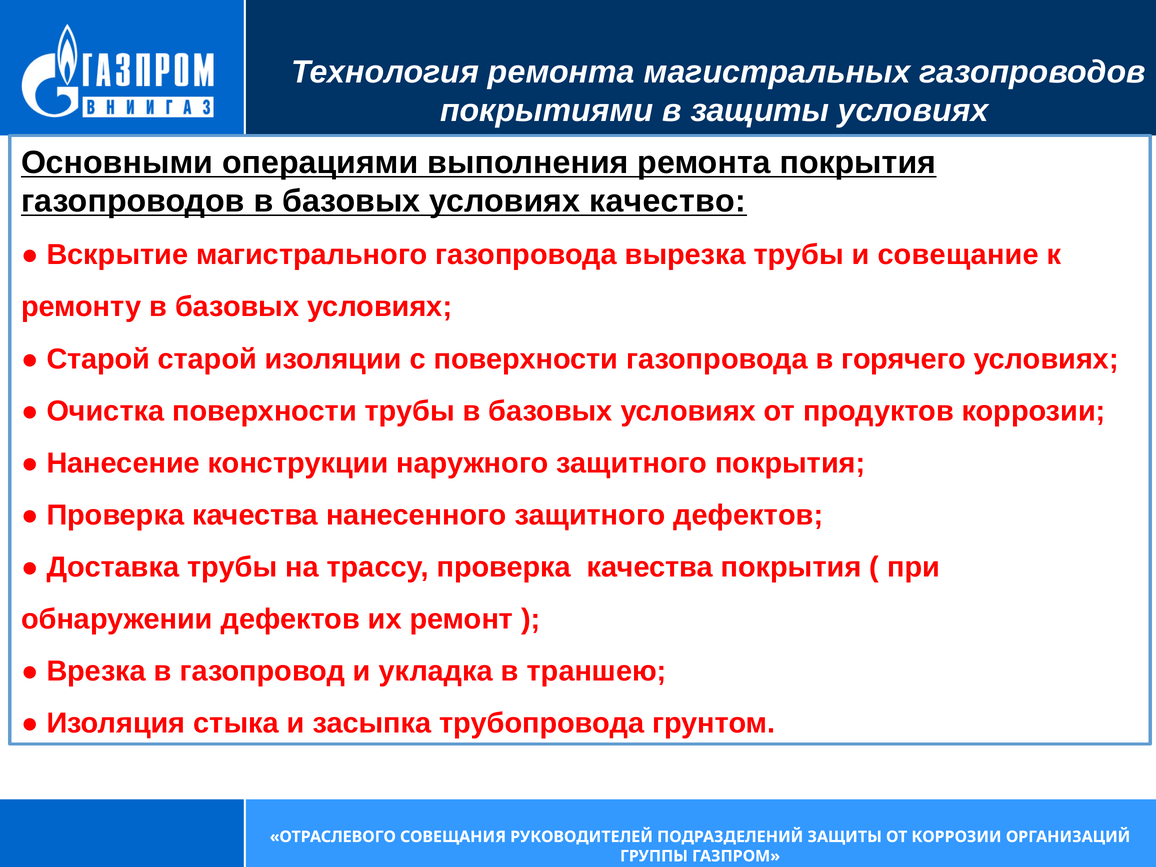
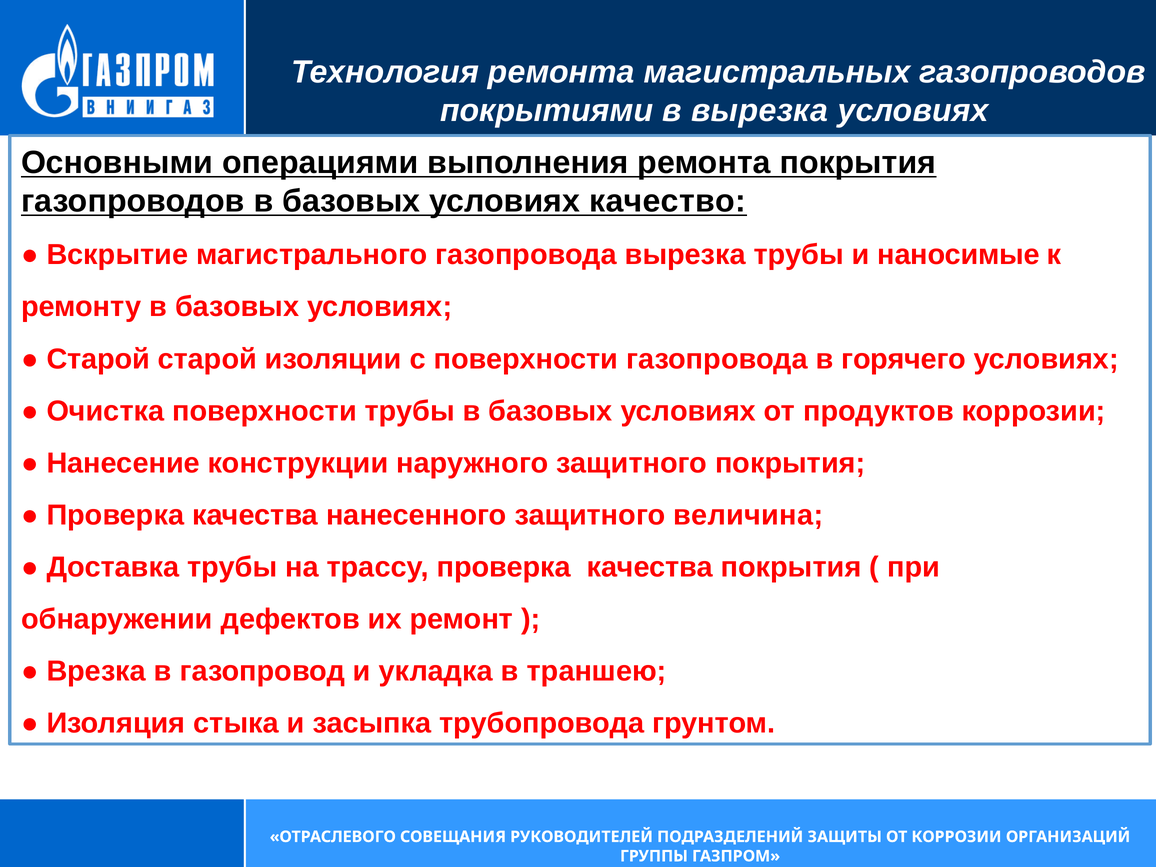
в защиты: защиты -> вырезка
совещание: совещание -> наносимые
защитного дефектов: дефектов -> величина
